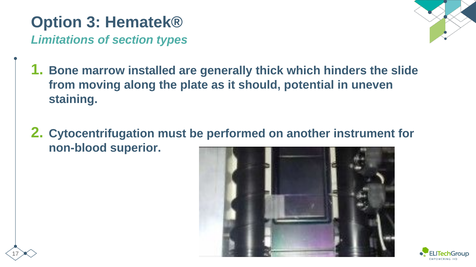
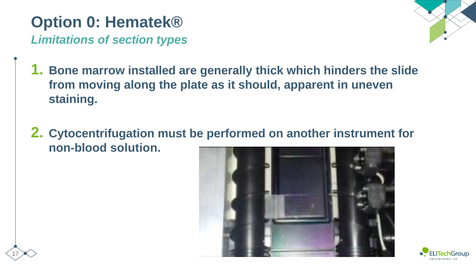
3: 3 -> 0
potential: potential -> apparent
superior: superior -> solution
